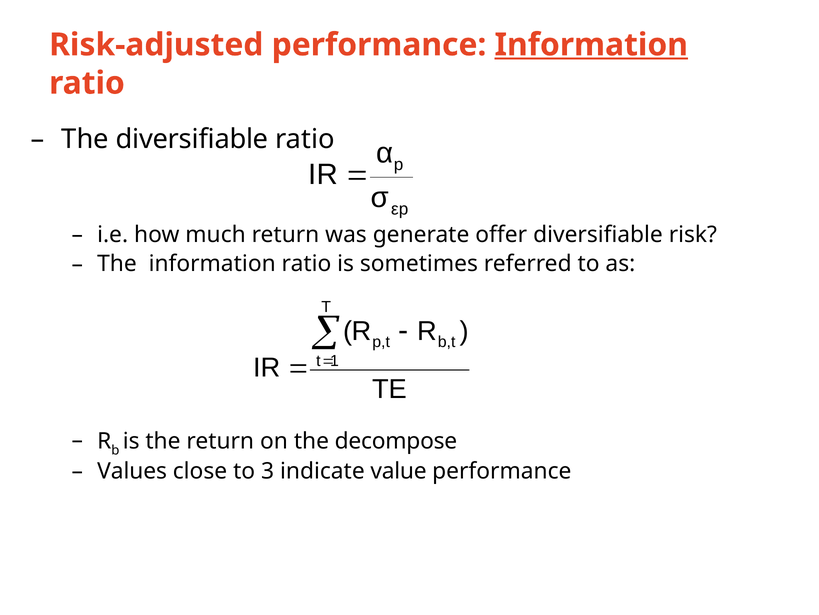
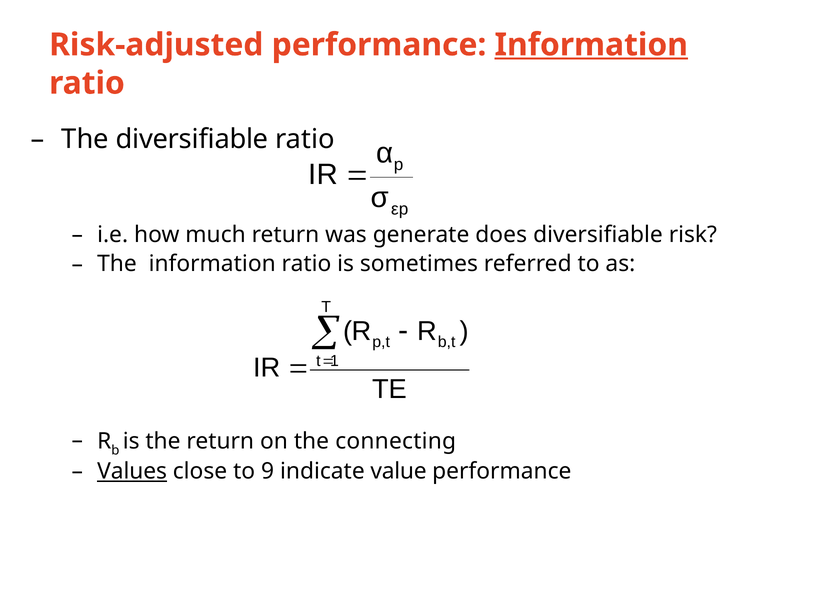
offer: offer -> does
decompose: decompose -> connecting
Values underline: none -> present
3: 3 -> 9
